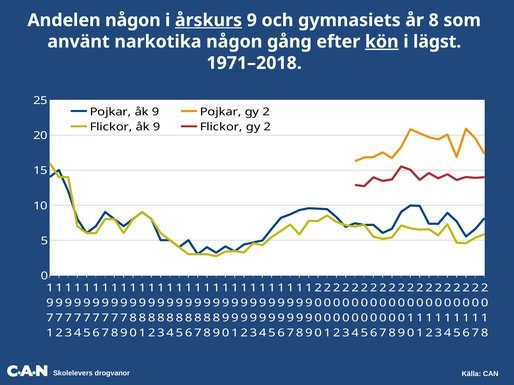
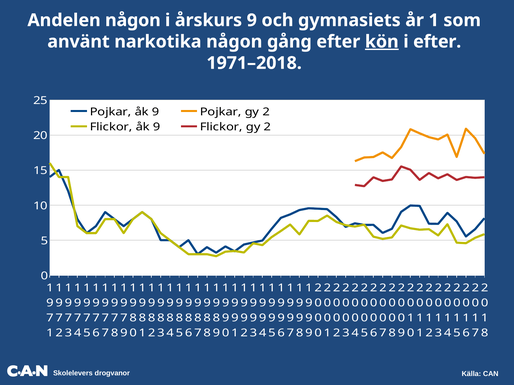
årskurs underline: present -> none
år 8: 8 -> 1
i lägst: lägst -> efter
